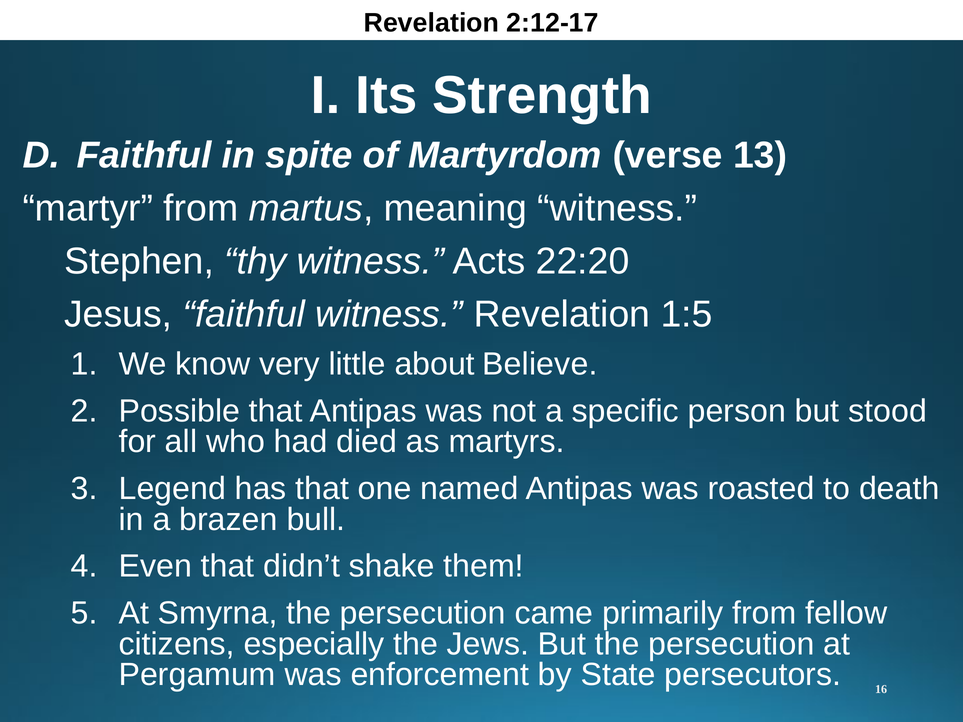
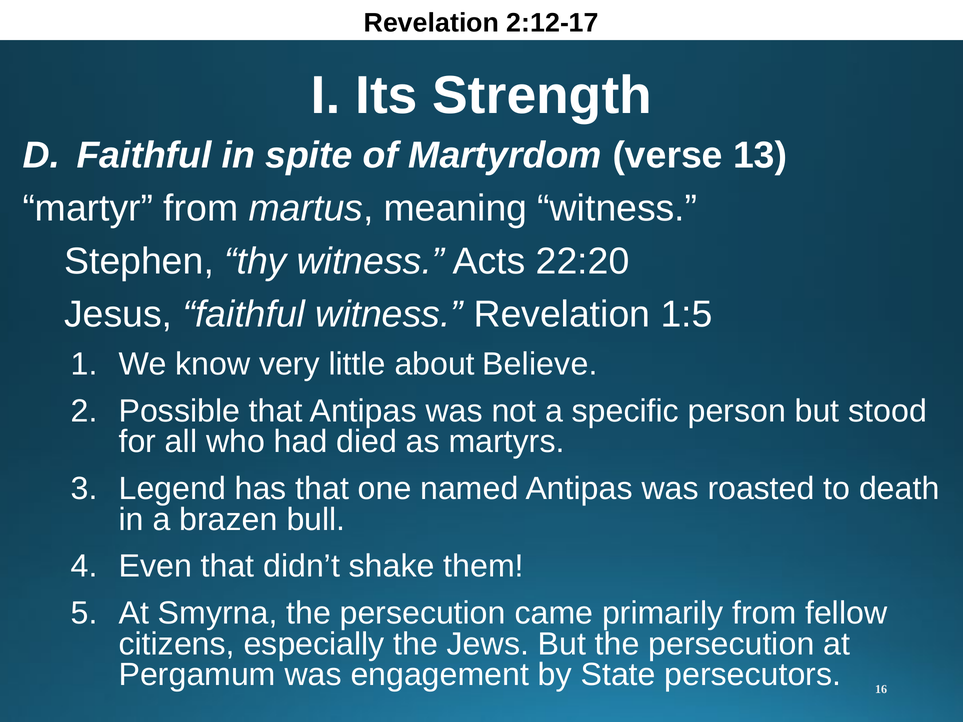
enforcement: enforcement -> engagement
